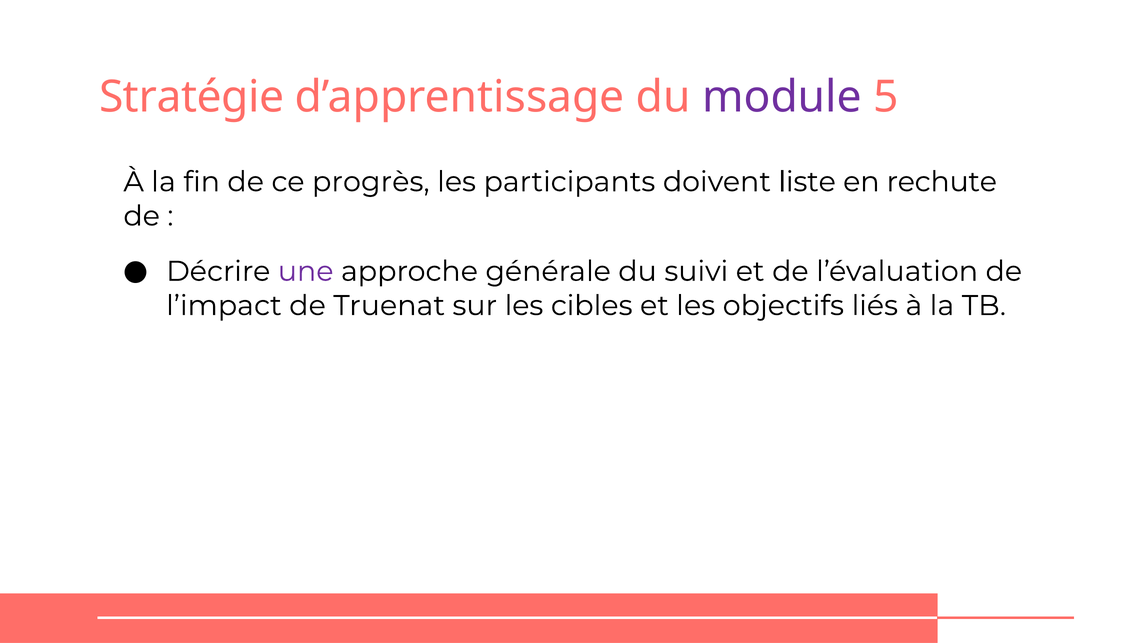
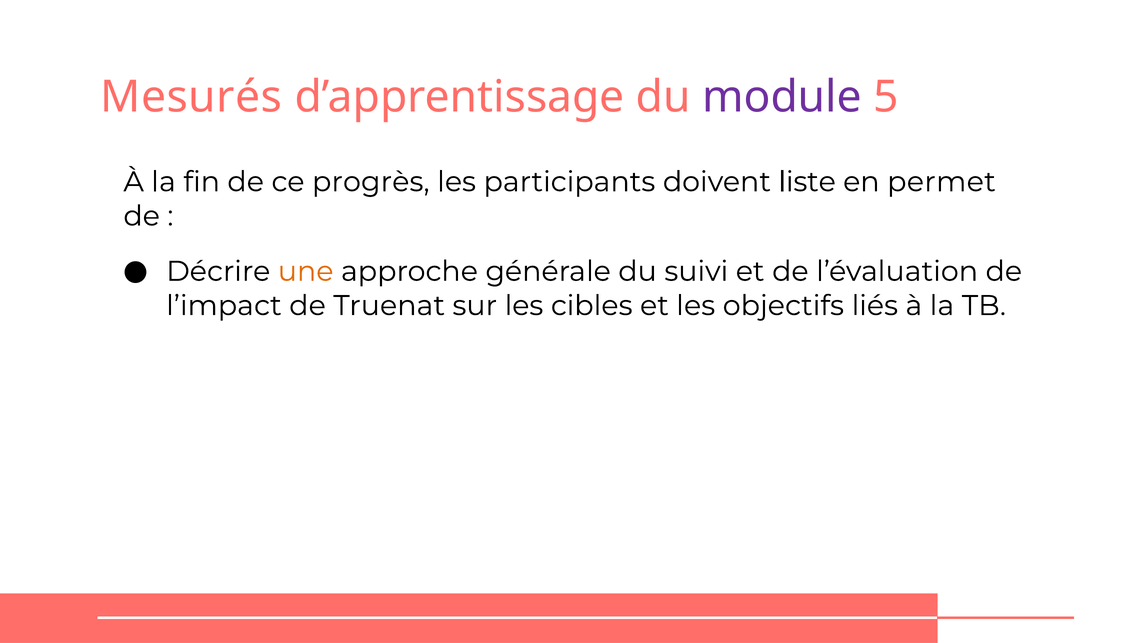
Stratégie: Stratégie -> Mesurés
rechute: rechute -> permet
une colour: purple -> orange
